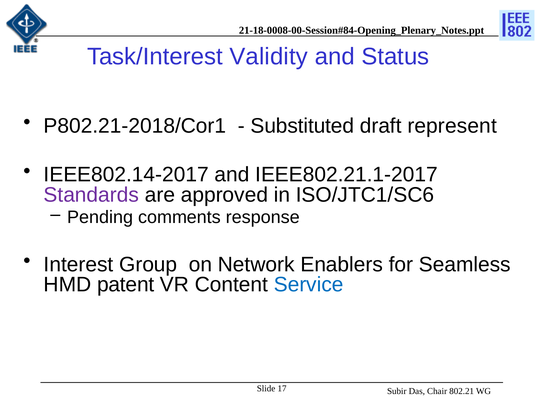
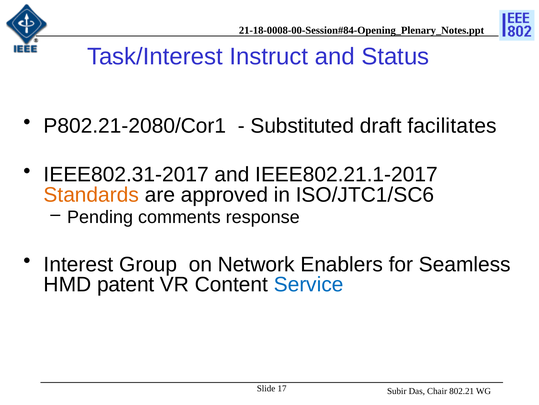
Validity: Validity -> Instruct
P802.21-2018/Cor1: P802.21-2018/Cor1 -> P802.21-2080/Cor1
represent: represent -> facilitates
IEEE802.14-2017: IEEE802.14-2017 -> IEEE802.31-2017
Standards colour: purple -> orange
